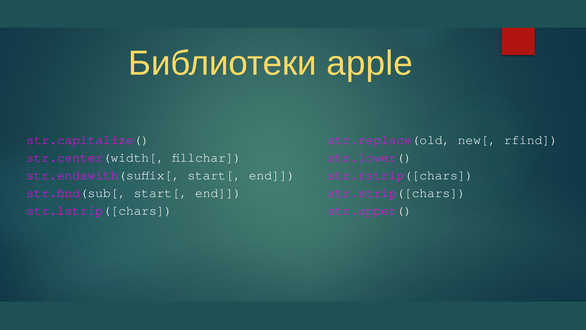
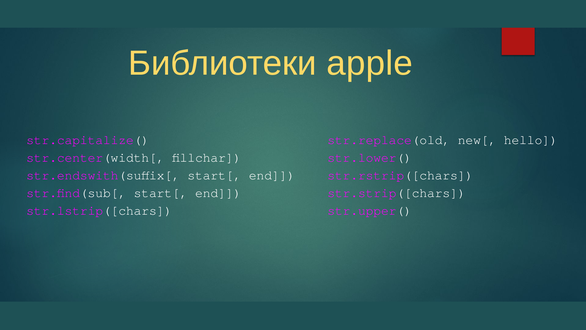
rfind: rfind -> hello
